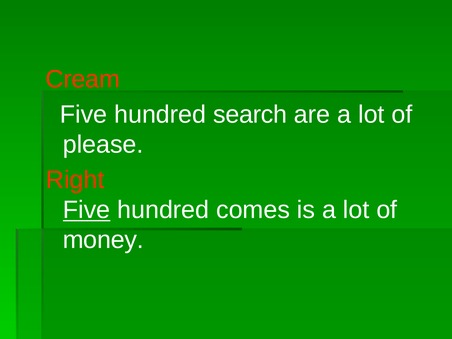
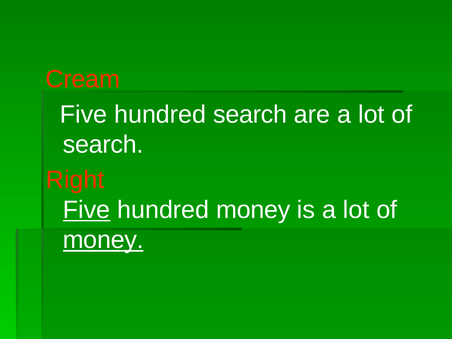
please at (103, 145): please -> search
hundred comes: comes -> money
money at (103, 240) underline: none -> present
